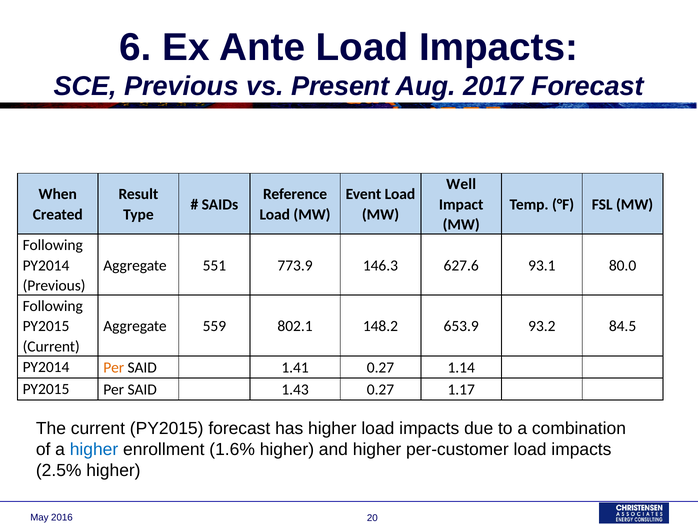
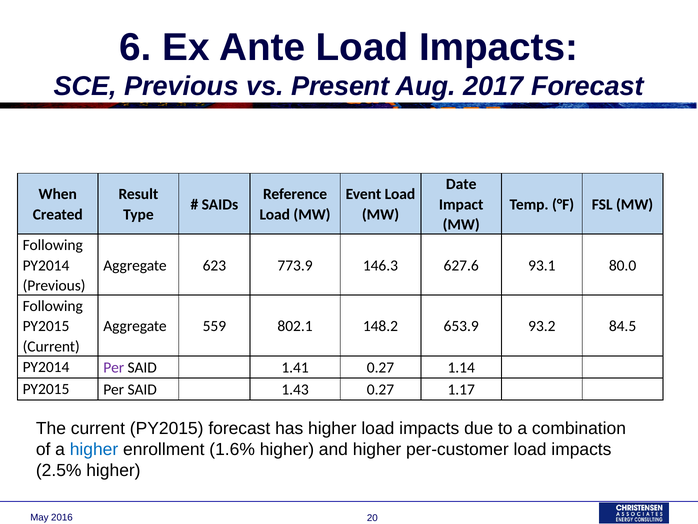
Well: Well -> Date
551: 551 -> 623
Per at (114, 367) colour: orange -> purple
